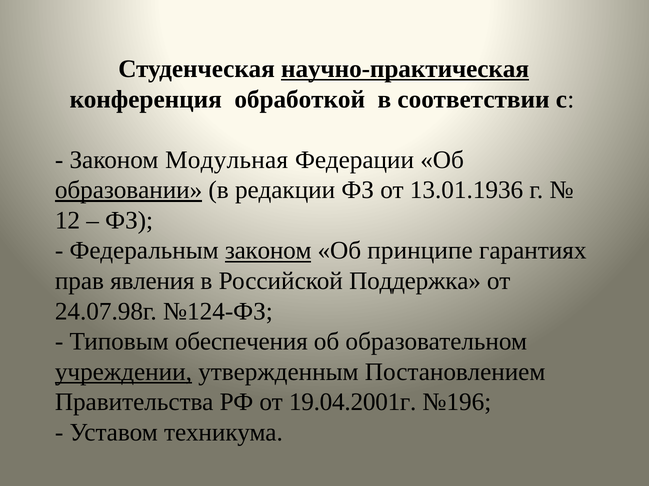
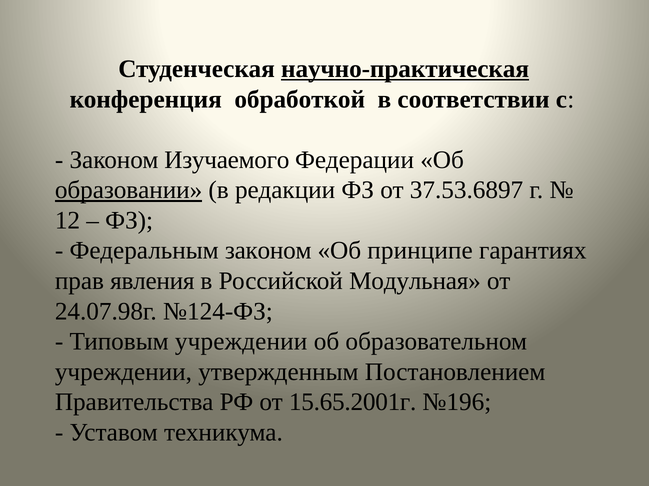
Модульная: Модульная -> Изучаемого
13.01.1936: 13.01.1936 -> 37.53.6897
законом at (268, 251) underline: present -> none
Поддержка: Поддержка -> Модульная
Типовым обеспечения: обеспечения -> учреждении
учреждении at (123, 372) underline: present -> none
19.04.2001г: 19.04.2001г -> 15.65.2001г
